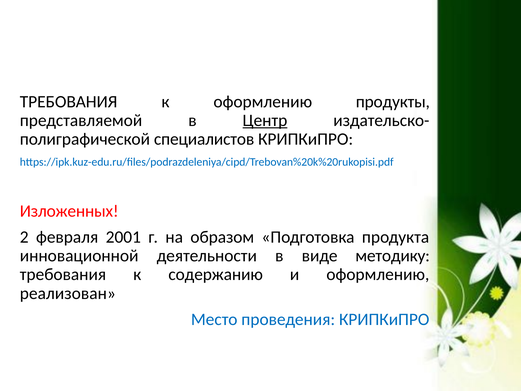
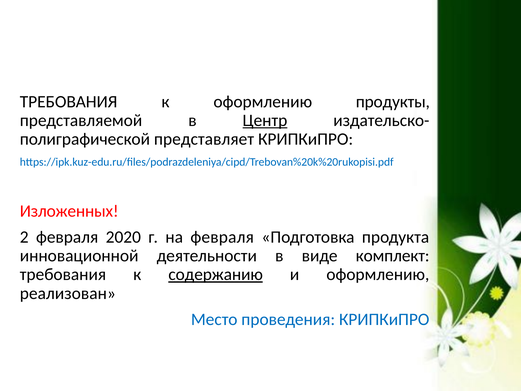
специалистов: специалистов -> представляет
2001: 2001 -> 2020
на образом: образом -> февраля
методику: методику -> комплект
содержанию underline: none -> present
